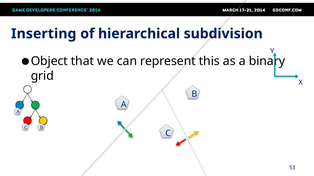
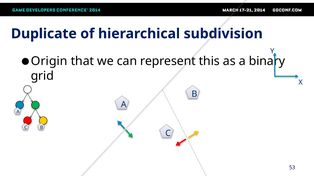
Inserting: Inserting -> Duplicate
Object: Object -> Origin
